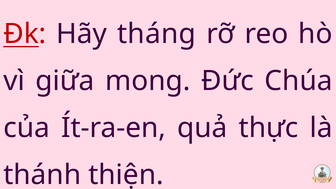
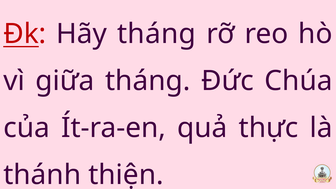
giữa mong: mong -> tháng
